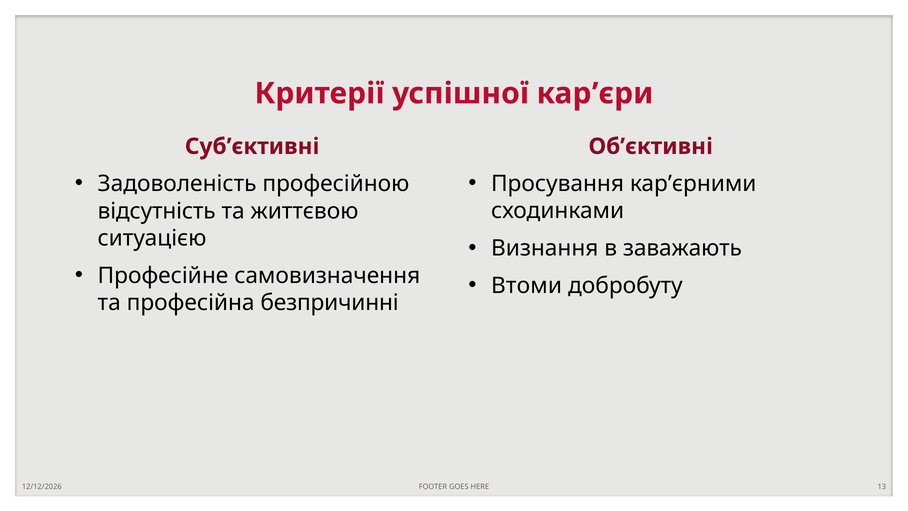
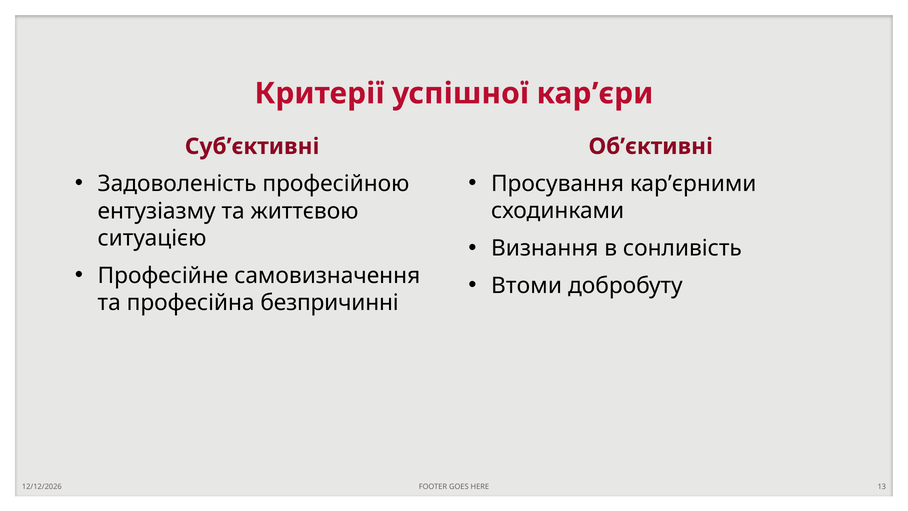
відсутність: відсутність -> ентузіазму
заважають: заважають -> сонливість
